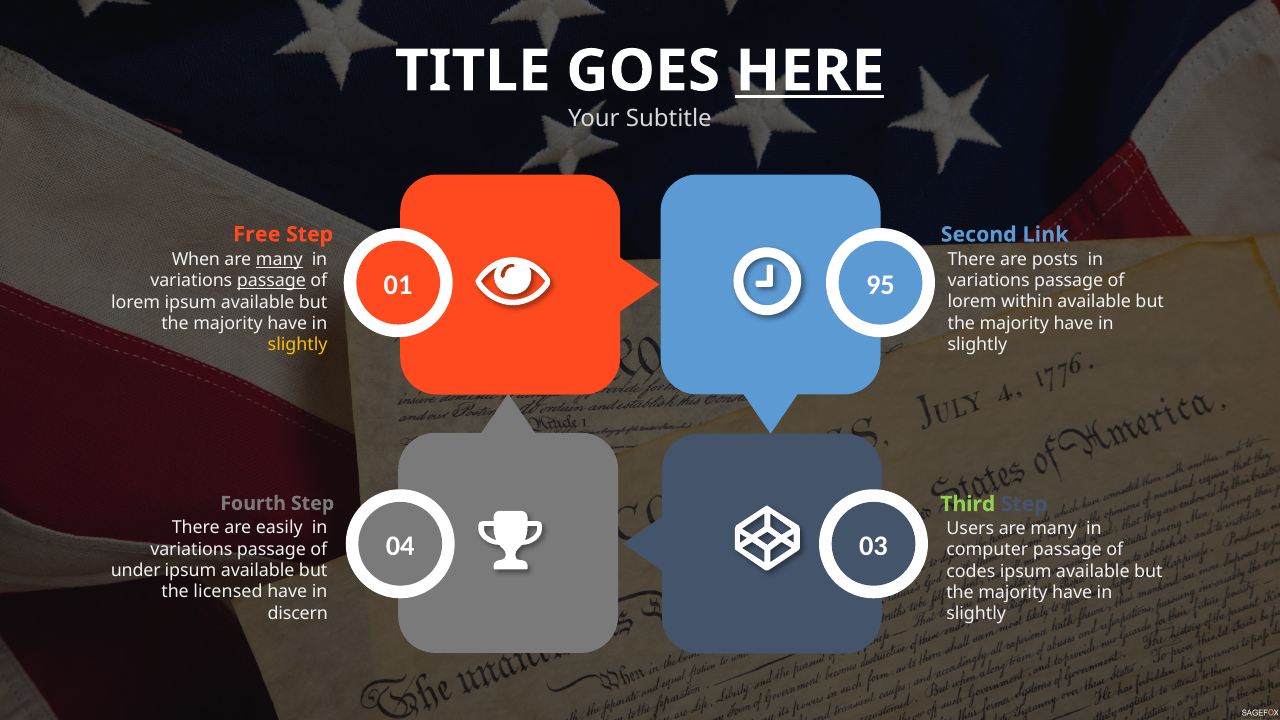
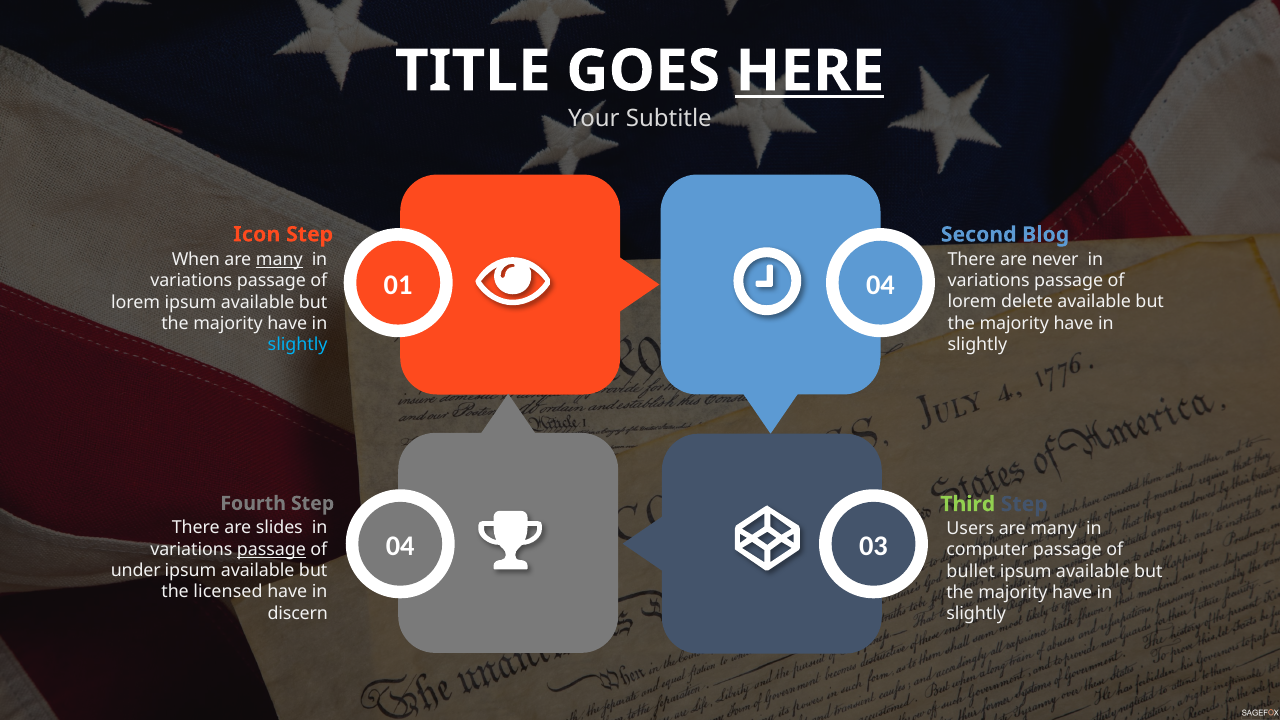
Free: Free -> Icon
Link: Link -> Blog
posts: posts -> never
01 95: 95 -> 04
passage at (271, 281) underline: present -> none
within: within -> delete
slightly at (298, 345) colour: yellow -> light blue
easily: easily -> slides
passage at (271, 549) underline: none -> present
codes: codes -> bullet
